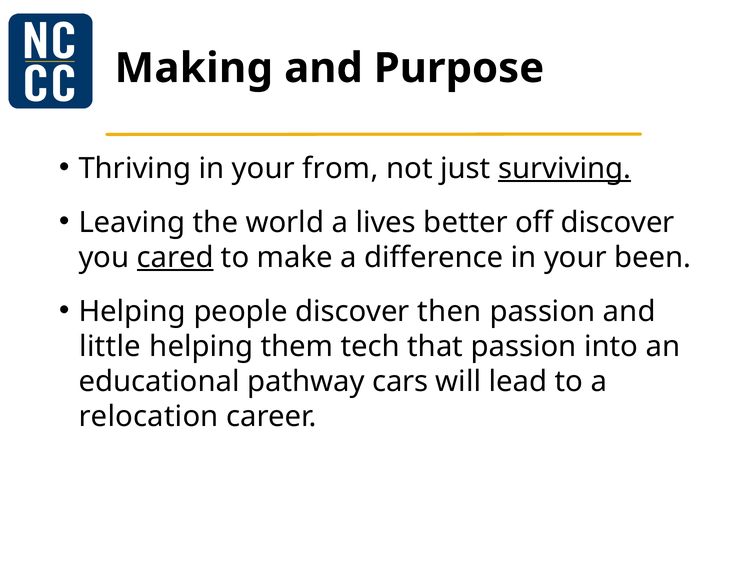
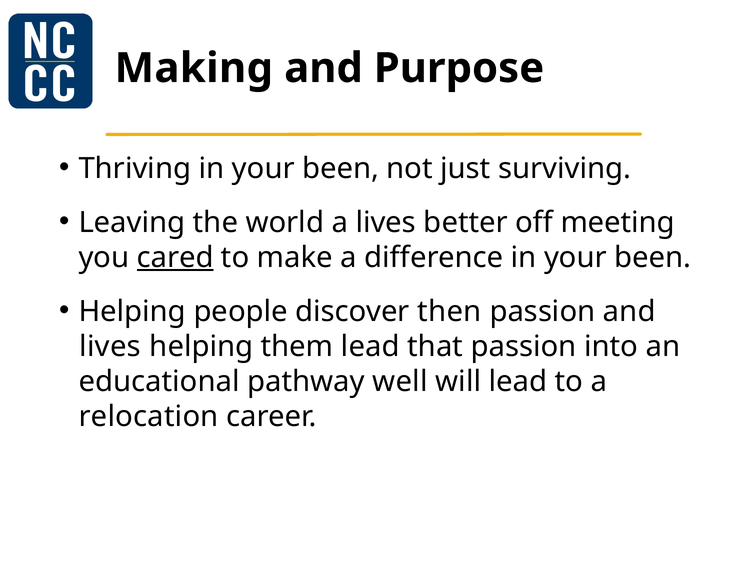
Thriving in your from: from -> been
surviving underline: present -> none
off discover: discover -> meeting
little at (110, 347): little -> lives
them tech: tech -> lead
cars: cars -> well
